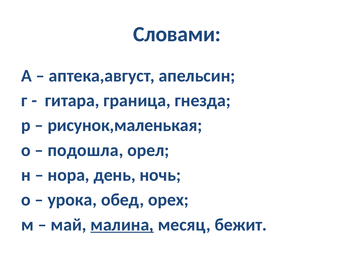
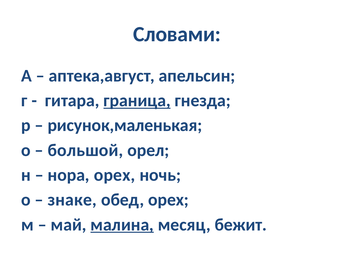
граница underline: none -> present
подошла: подошла -> большой
нора день: день -> орех
урока: урока -> знаке
